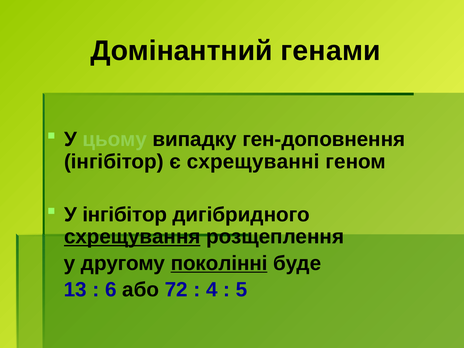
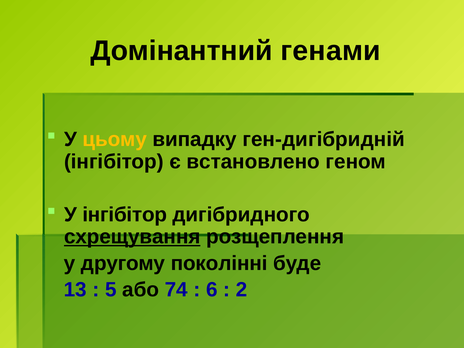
цьому colour: light green -> yellow
ген-доповнення: ген-доповнення -> ген-дигібридній
схрещуванні: схрещуванні -> встановлено
поколінні underline: present -> none
6: 6 -> 5
72: 72 -> 74
4: 4 -> 6
5: 5 -> 2
